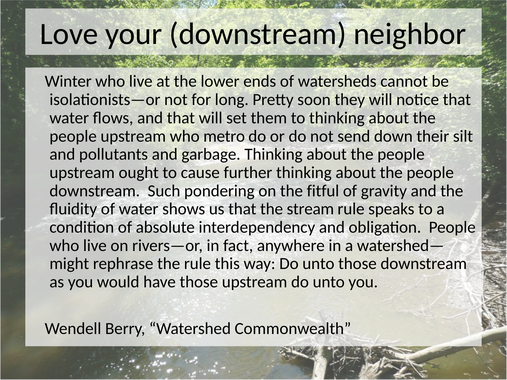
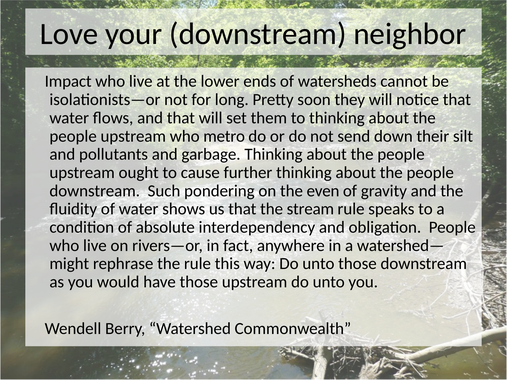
Winter: Winter -> Impact
fitful: fitful -> even
